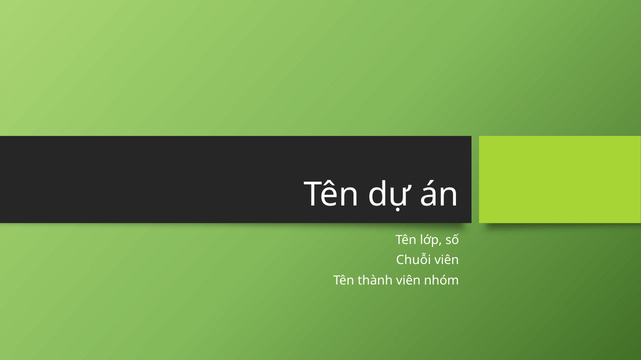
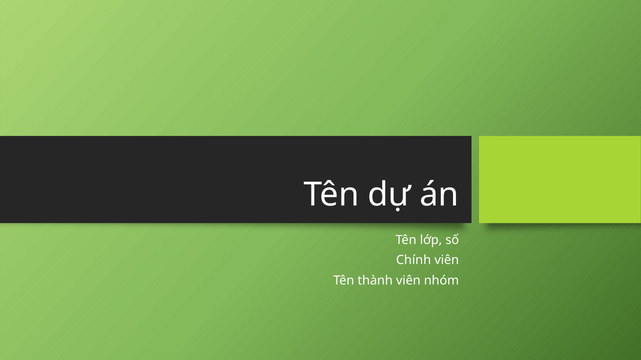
Chuỗi: Chuỗi -> Chính
